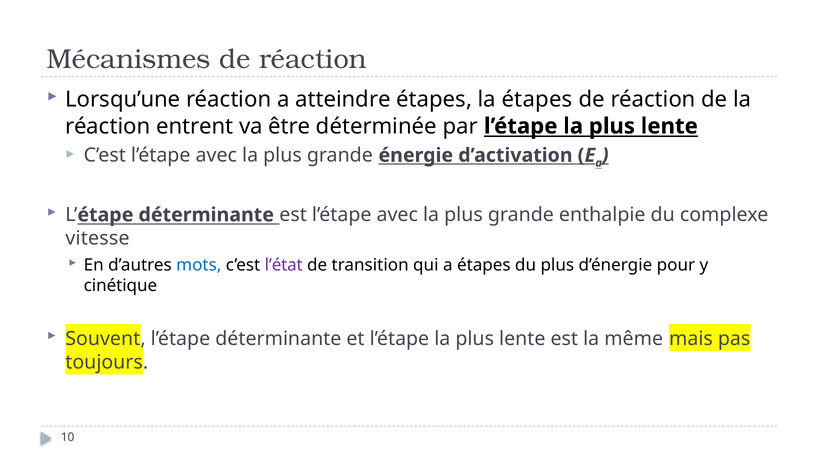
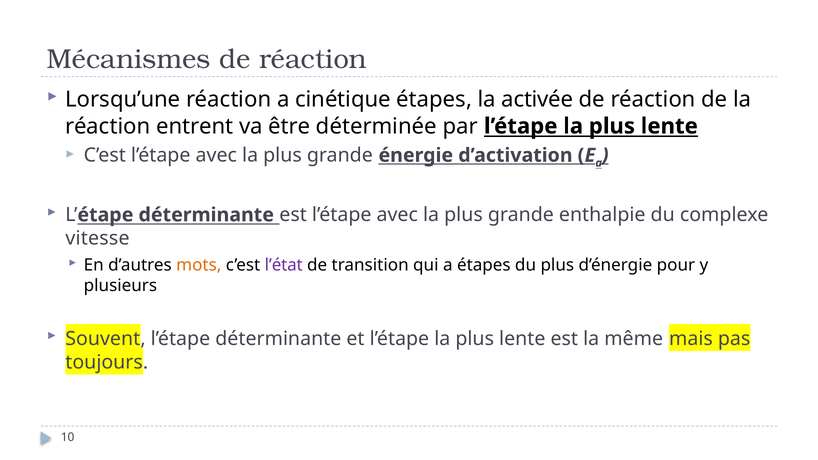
atteindre: atteindre -> cinétique
la étapes: étapes -> activée
mots colour: blue -> orange
cinétique: cinétique -> plusieurs
